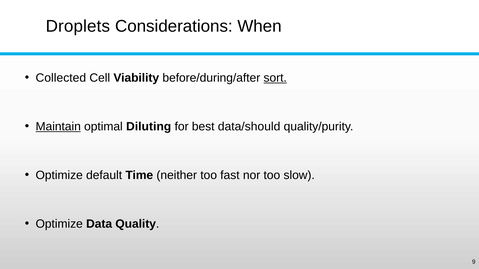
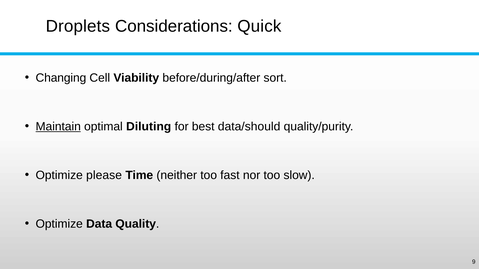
When: When -> Quick
Collected: Collected -> Changing
sort underline: present -> none
default: default -> please
